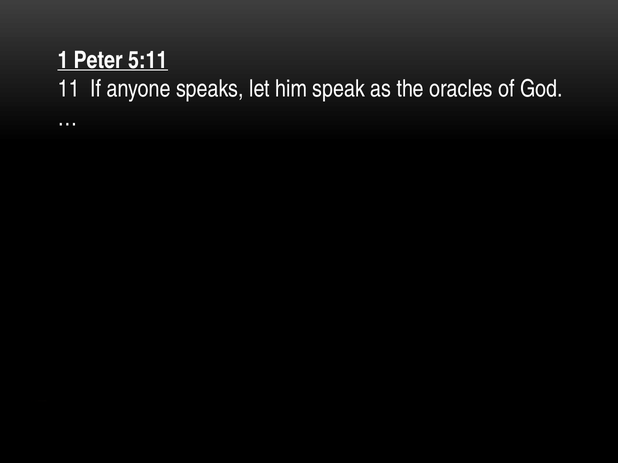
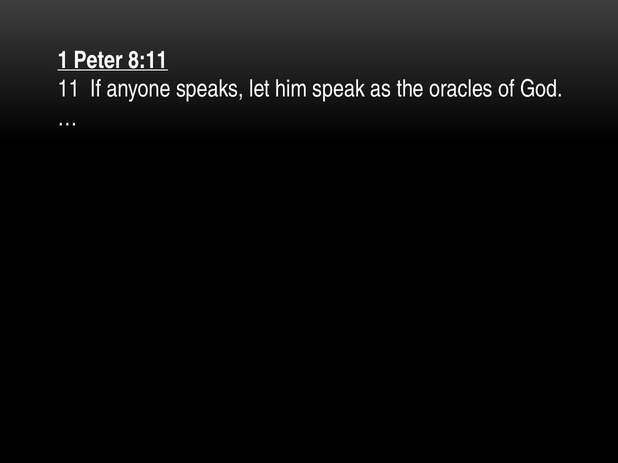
5:11: 5:11 -> 8:11
